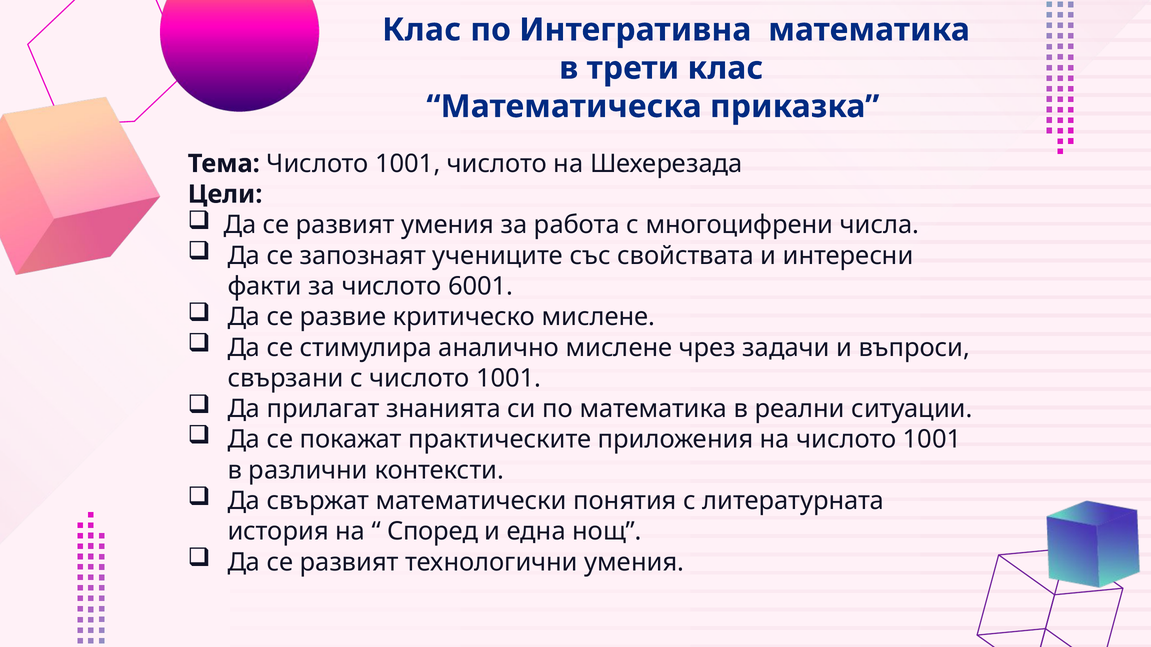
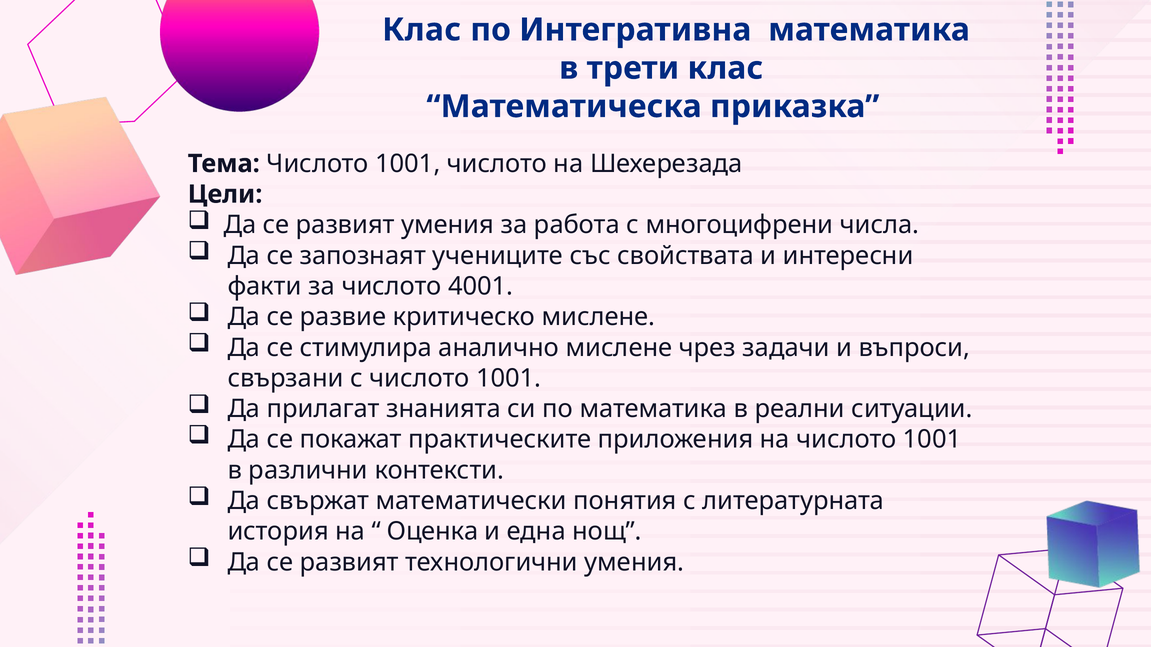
6001: 6001 -> 4001
Според: Според -> Оценка
